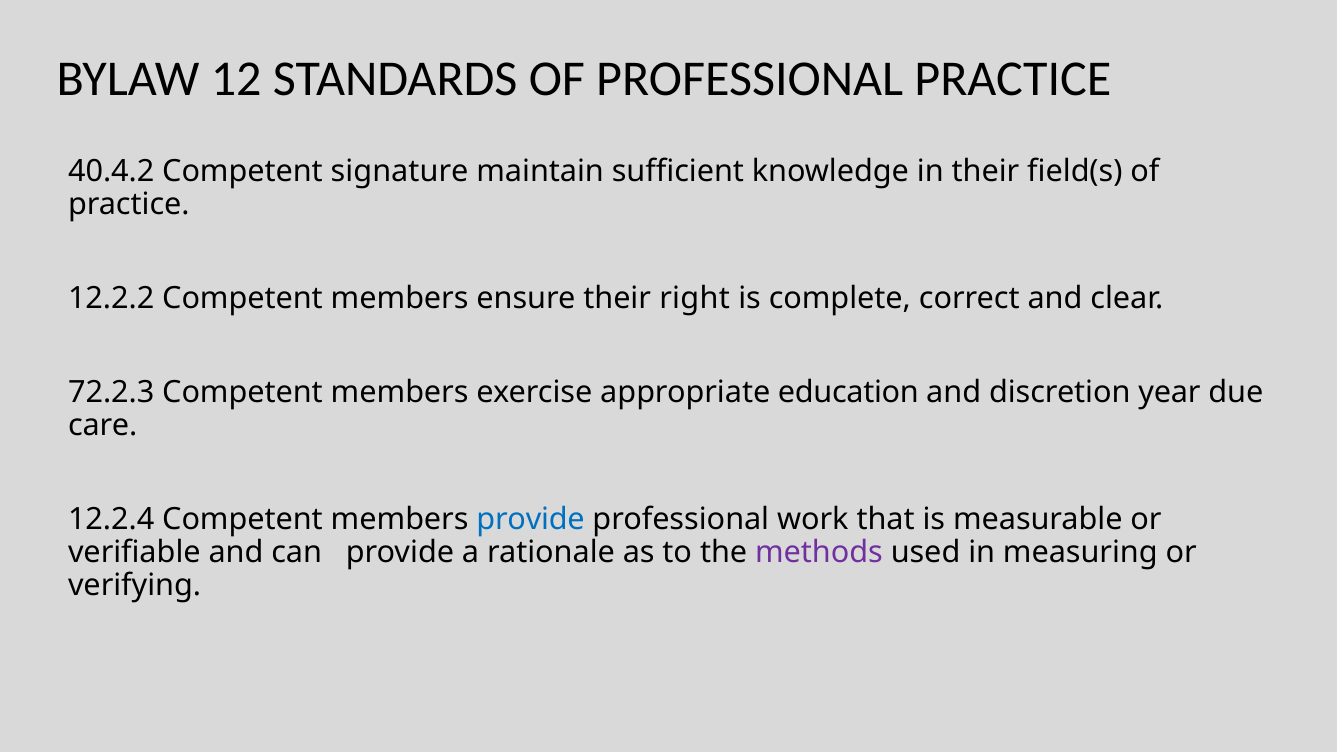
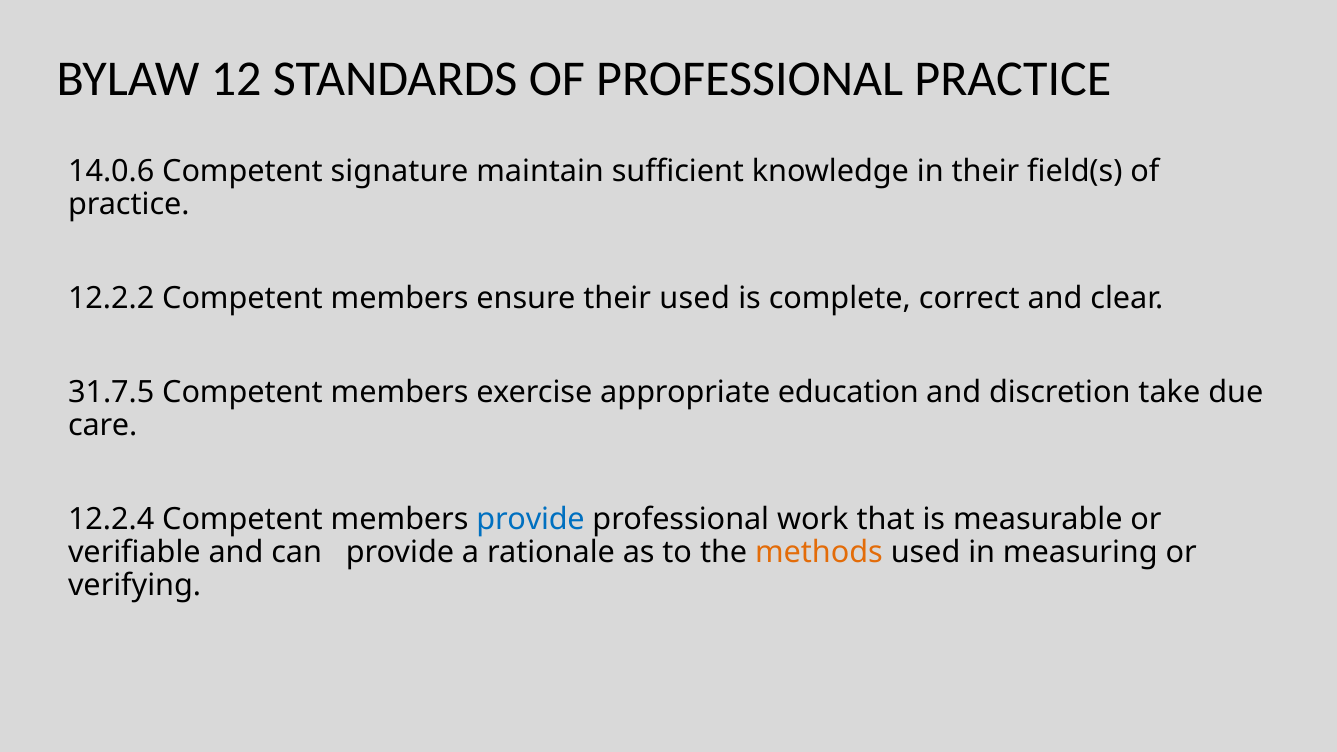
40.4.2: 40.4.2 -> 14.0.6
their right: right -> used
72.2.3: 72.2.3 -> 31.7.5
year: year -> take
methods colour: purple -> orange
